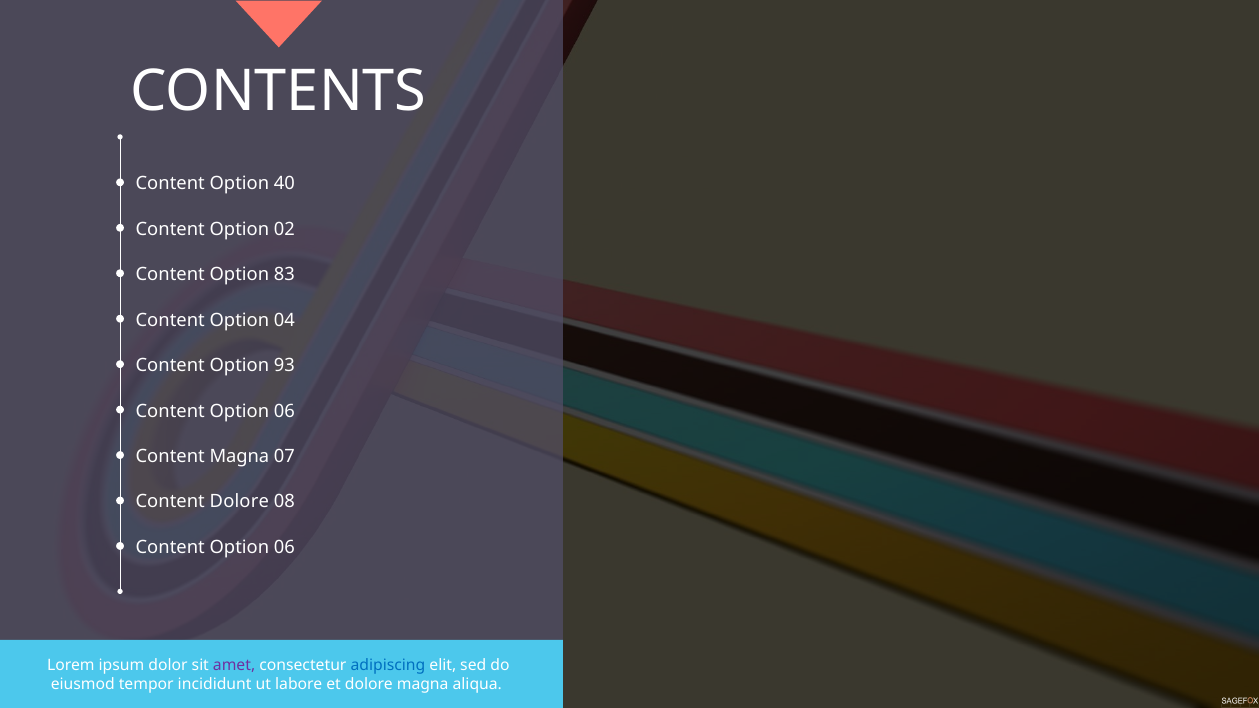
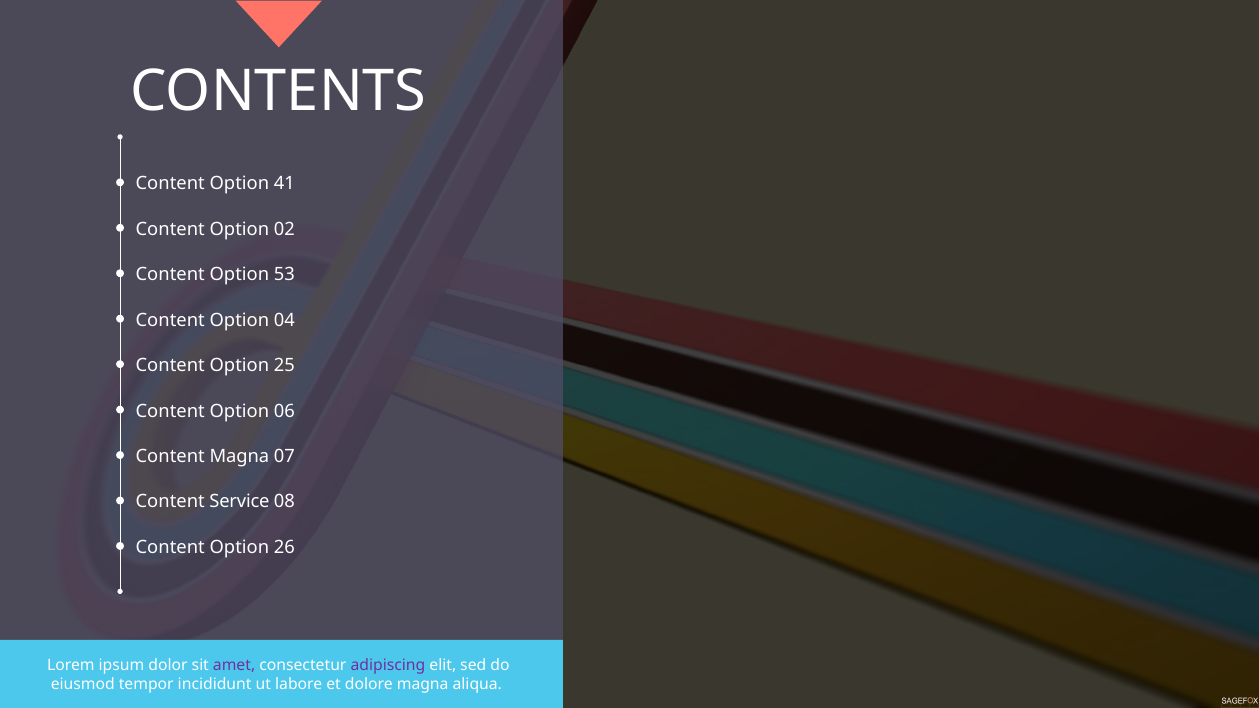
40: 40 -> 41
83: 83 -> 53
93: 93 -> 25
Content Dolore: Dolore -> Service
06 at (284, 547): 06 -> 26
adipiscing colour: blue -> purple
